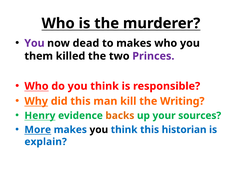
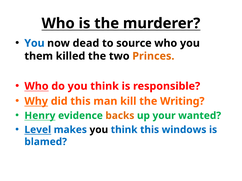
You at (34, 43) colour: purple -> blue
to makes: makes -> source
Princes colour: purple -> orange
sources: sources -> wanted
More: More -> Level
historian: historian -> windows
explain: explain -> blamed
